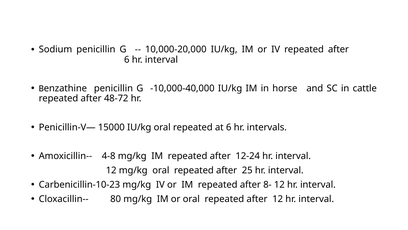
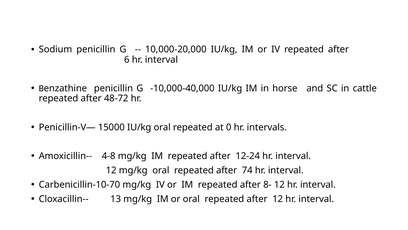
at 6: 6 -> 0
25: 25 -> 74
Carbenicillin-10-23: Carbenicillin-10-23 -> Carbenicillin-10-70
80: 80 -> 13
